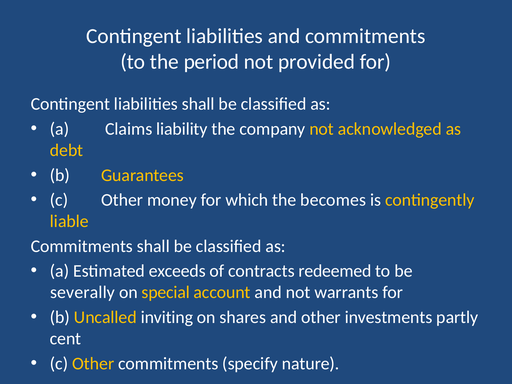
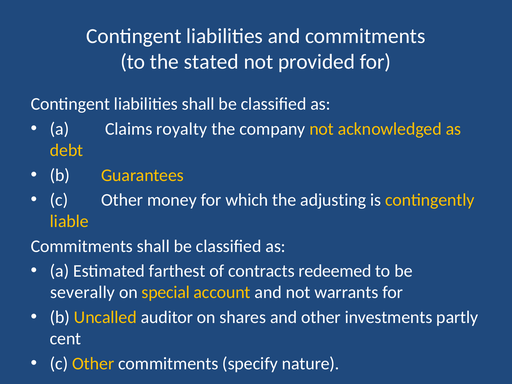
period: period -> stated
liability: liability -> royalty
becomes: becomes -> adjusting
exceeds: exceeds -> farthest
inviting: inviting -> auditor
